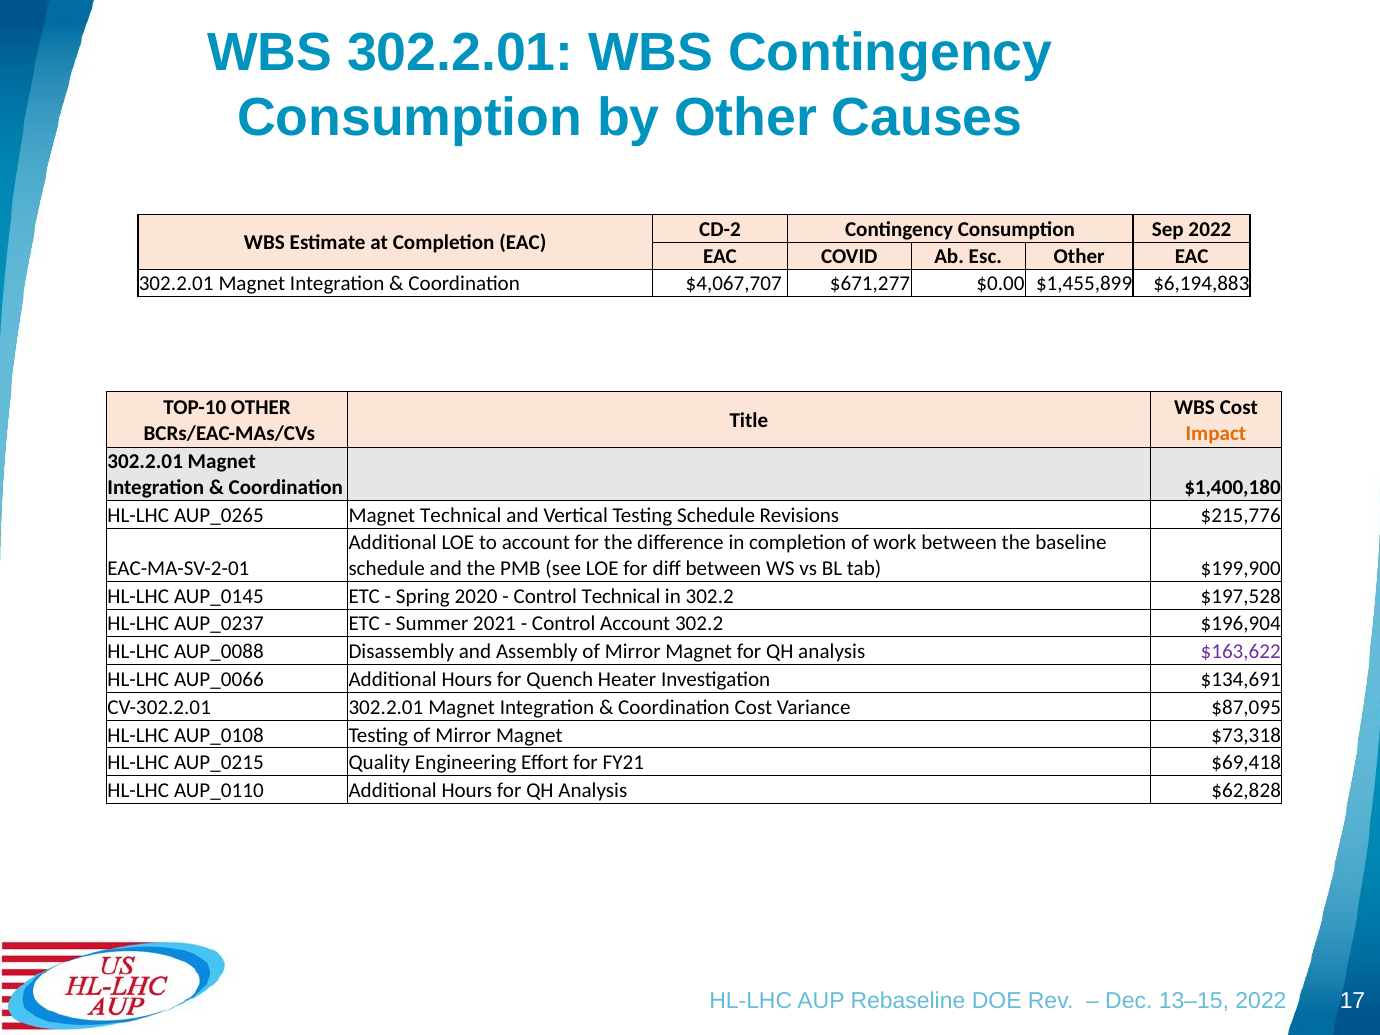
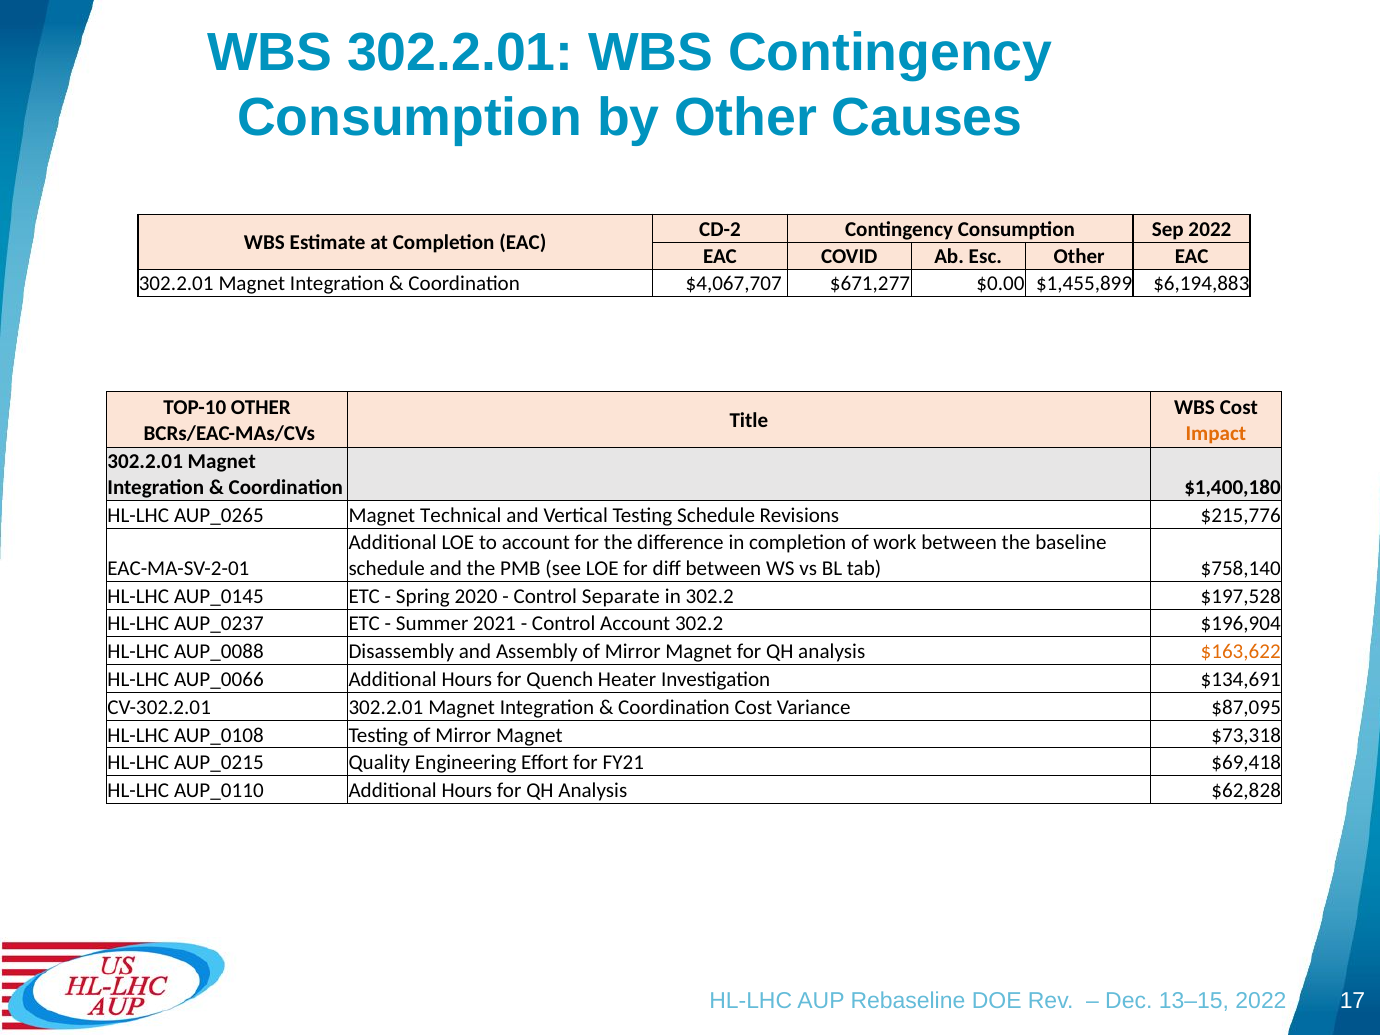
$199,900: $199,900 -> $758,140
Control Technical: Technical -> Separate
$163,622 colour: purple -> orange
